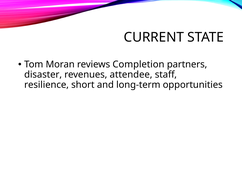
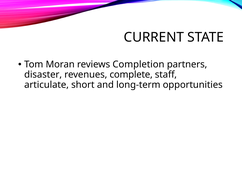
attendee: attendee -> complete
resilience: resilience -> articulate
